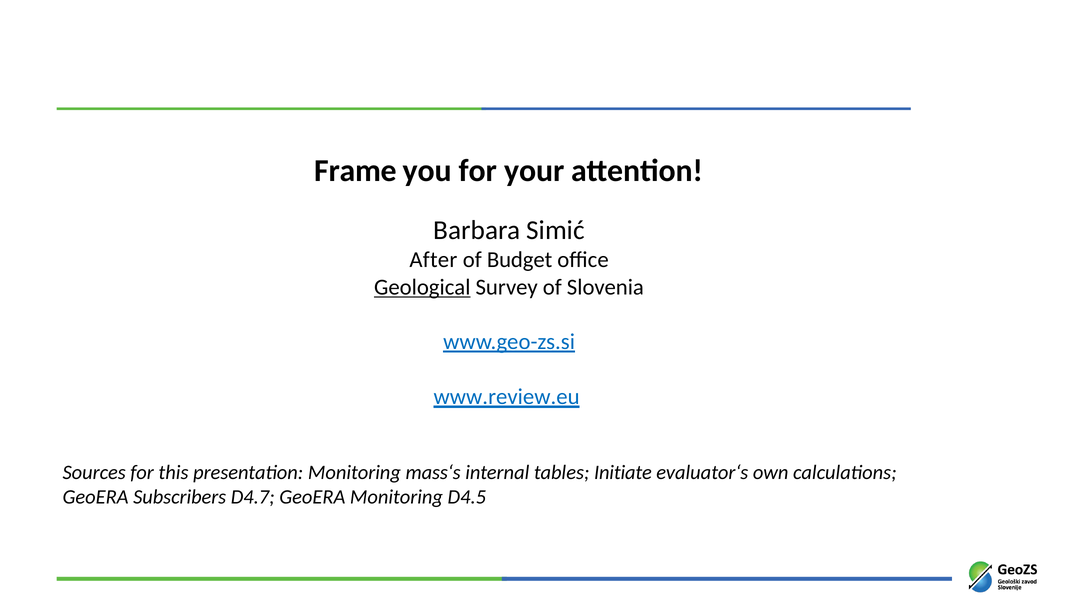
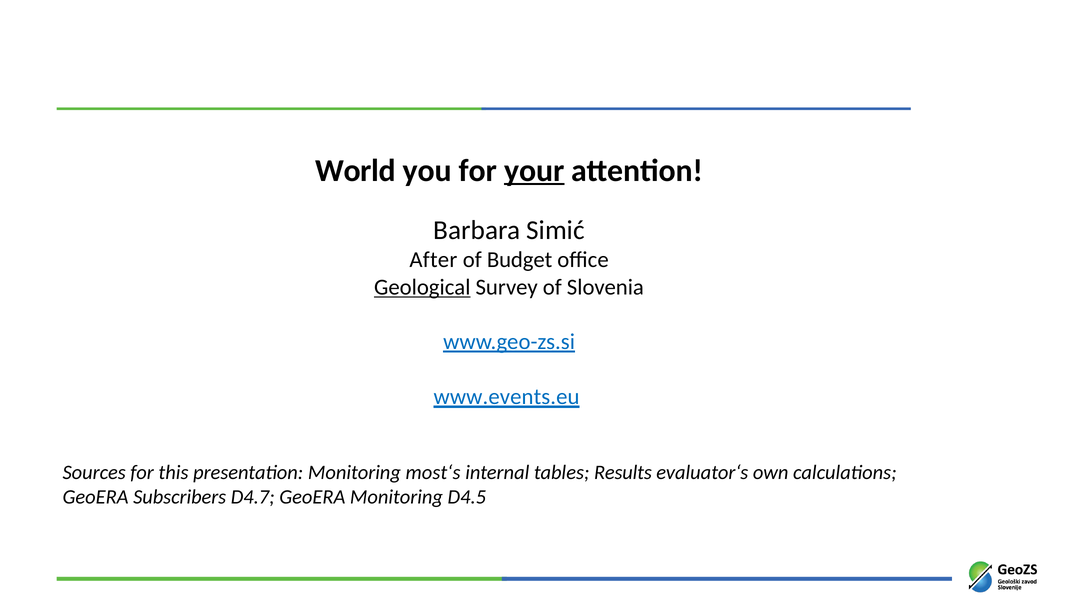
Frame: Frame -> World
your underline: none -> present
www.review.eu: www.review.eu -> www.events.eu
mass‘s: mass‘s -> most‘s
Initiate: Initiate -> Results
